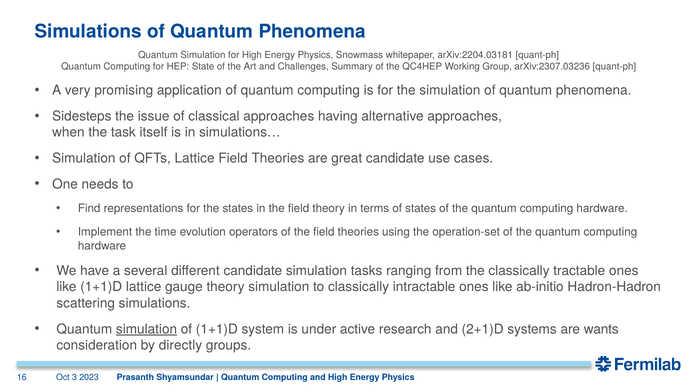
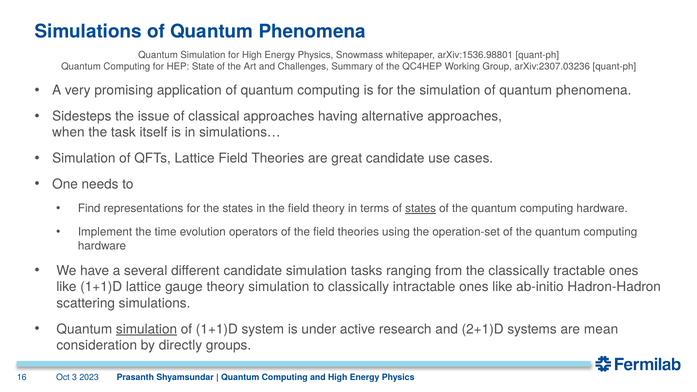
arXiv:2204.03181: arXiv:2204.03181 -> arXiv:1536.98801
states at (421, 209) underline: none -> present
wants: wants -> mean
